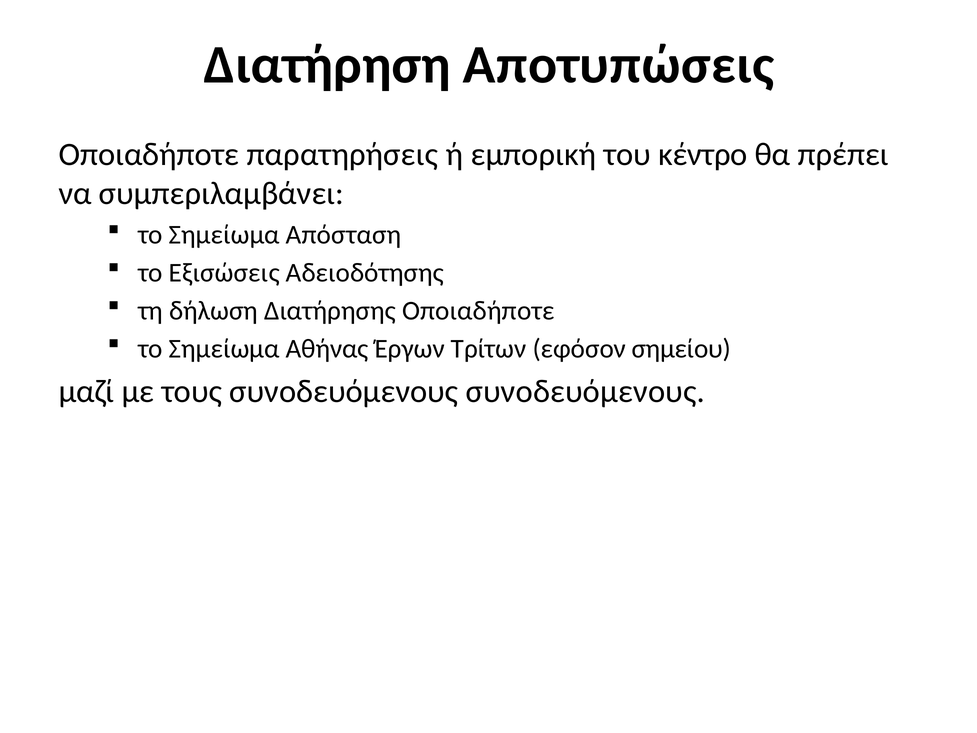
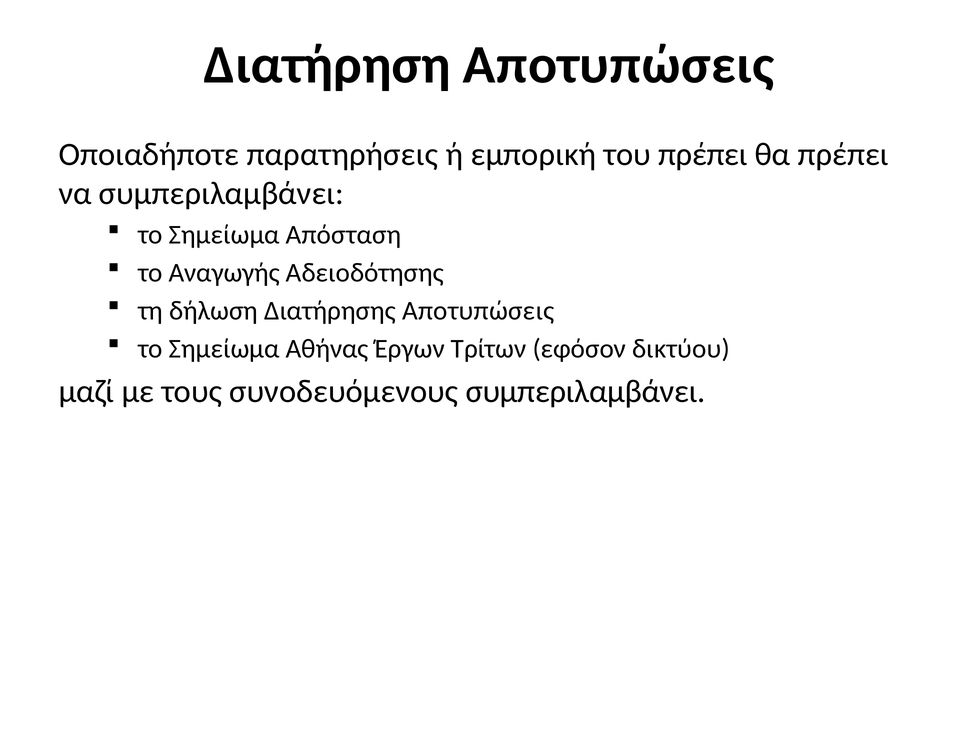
του κέντρο: κέντρο -> πρέπει
Εξισώσεις: Εξισώσεις -> Αναγωγής
Διατήρησης Οποιαδήποτε: Οποιαδήποτε -> Αποτυπώσεις
σημείου: σημείου -> δικτύου
συνοδευόμενους συνοδευόμενους: συνοδευόμενους -> συμπεριλαμβάνει
